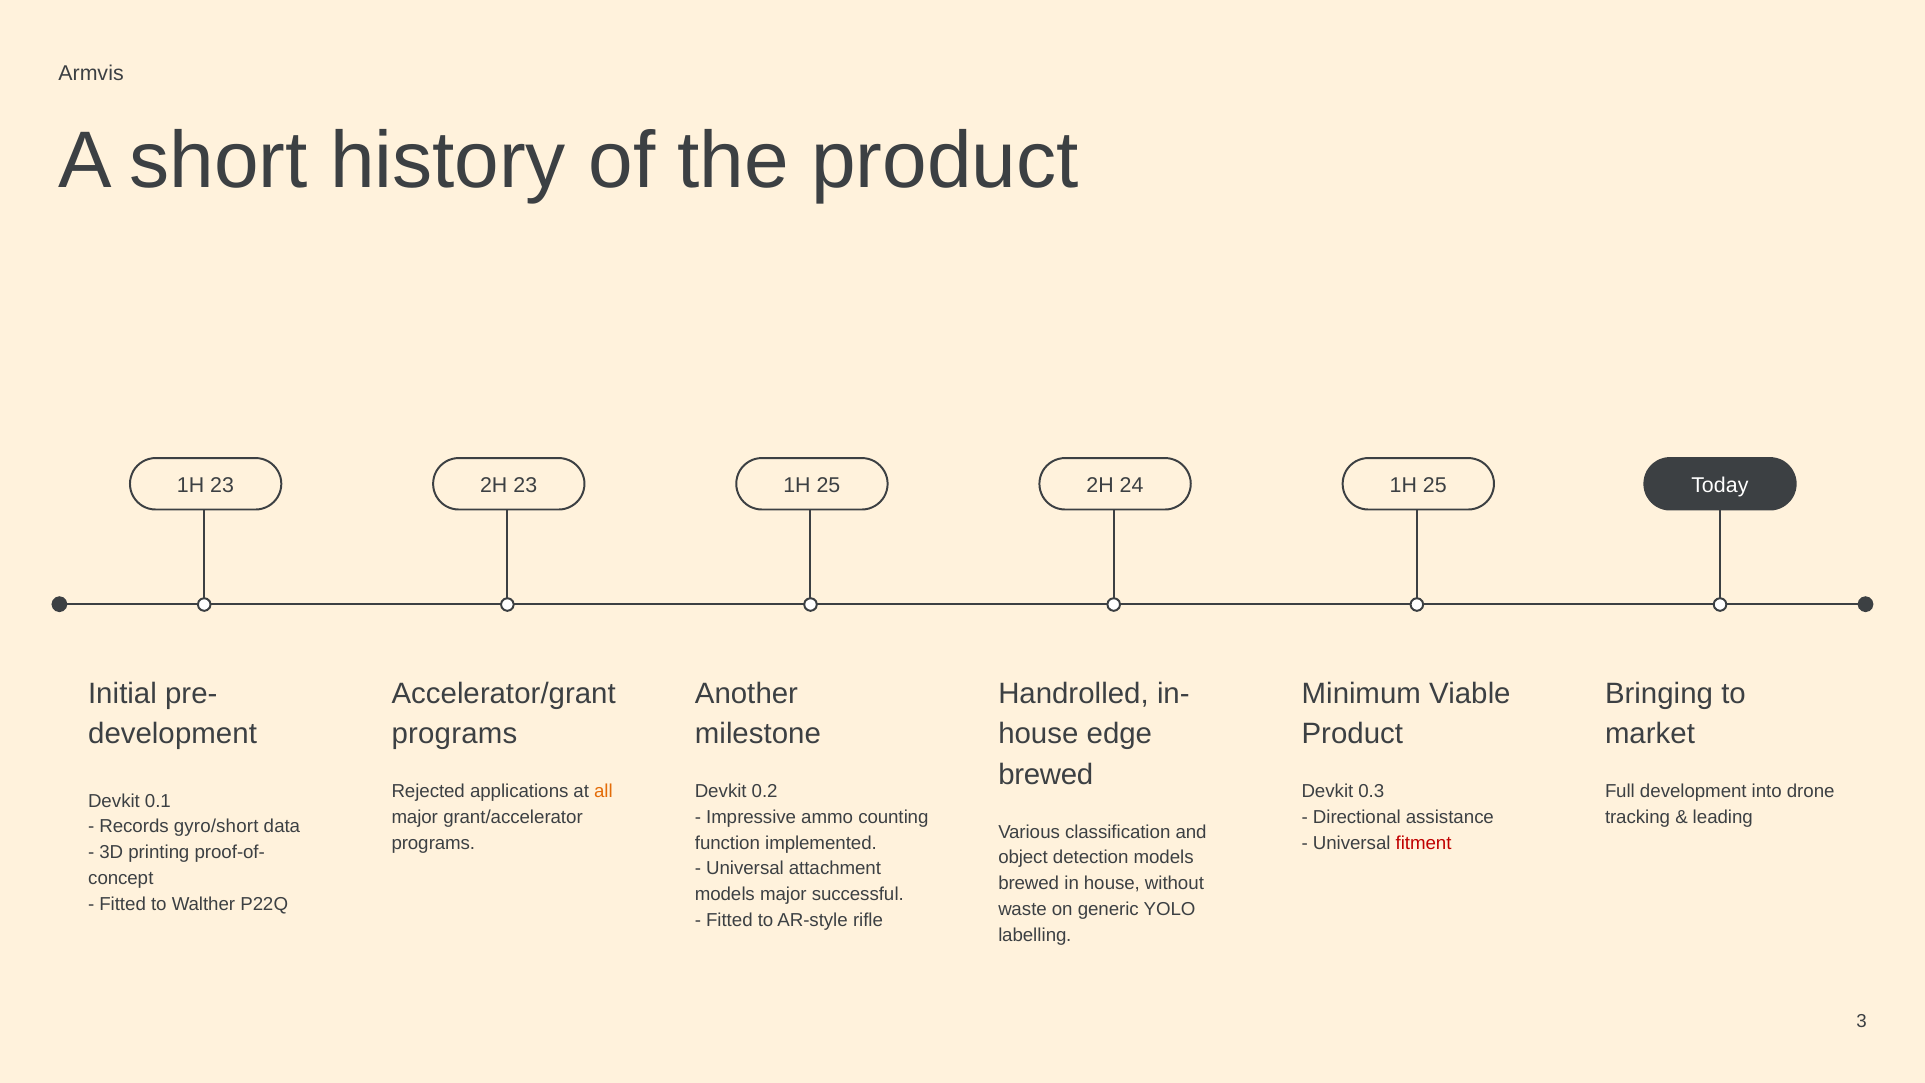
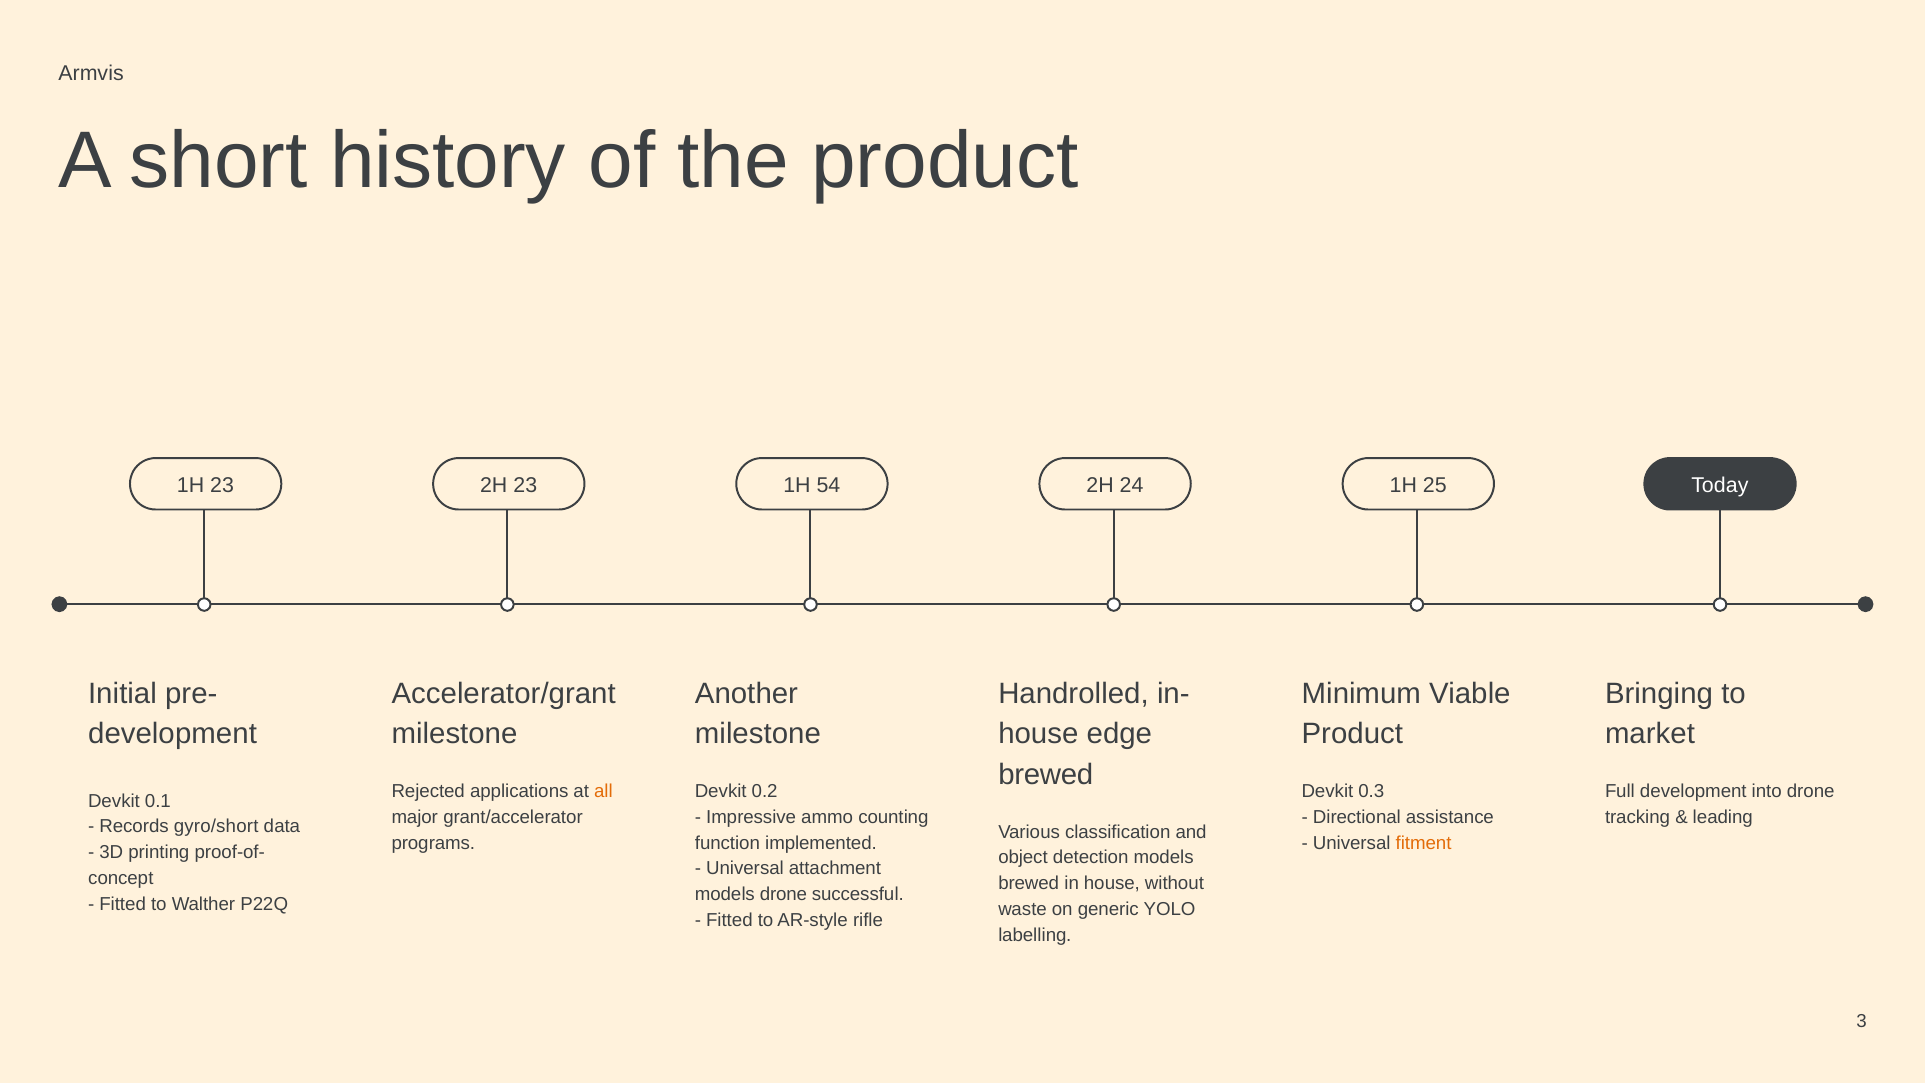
23 1H 25: 25 -> 54
programs at (454, 734): programs -> milestone
fitment colour: red -> orange
models major: major -> drone
